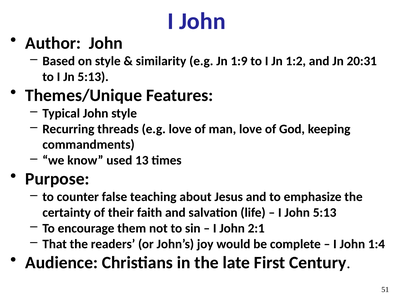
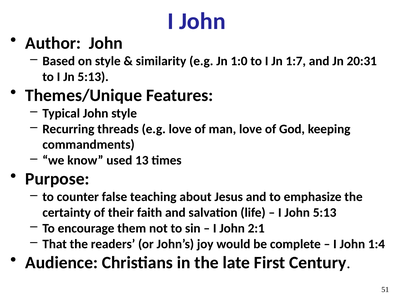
1:9: 1:9 -> 1:0
1:2: 1:2 -> 1:7
